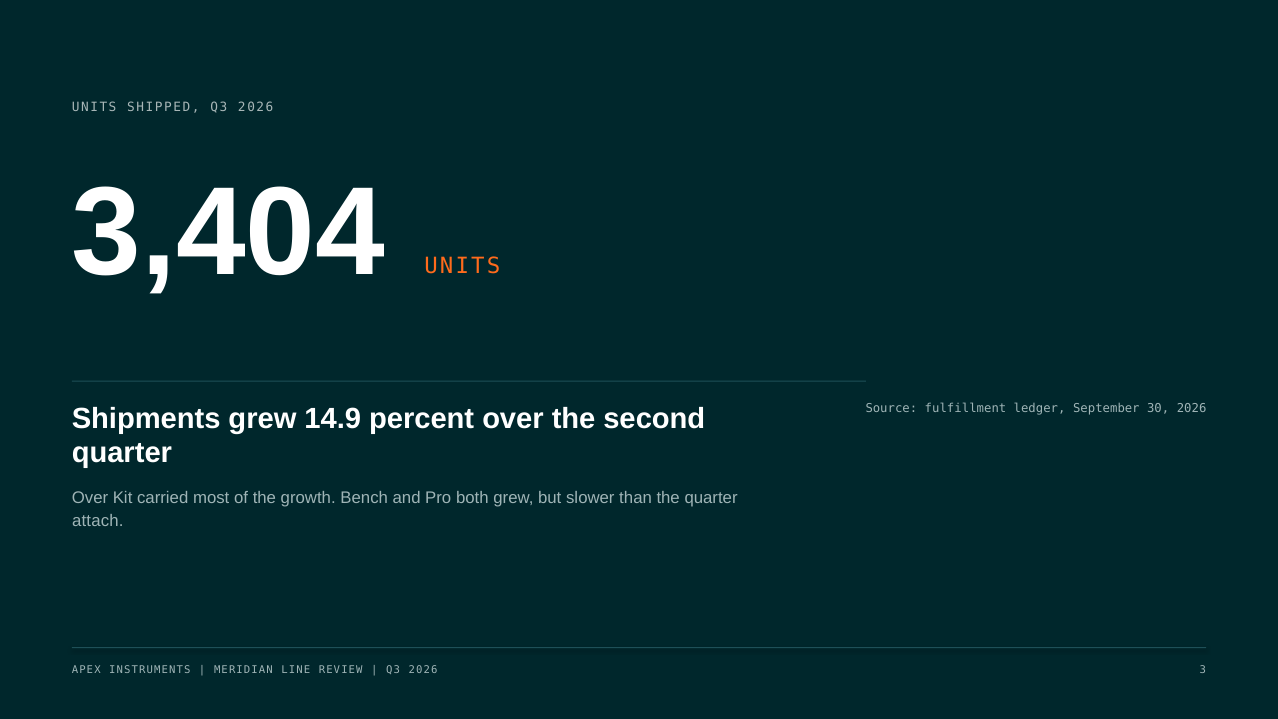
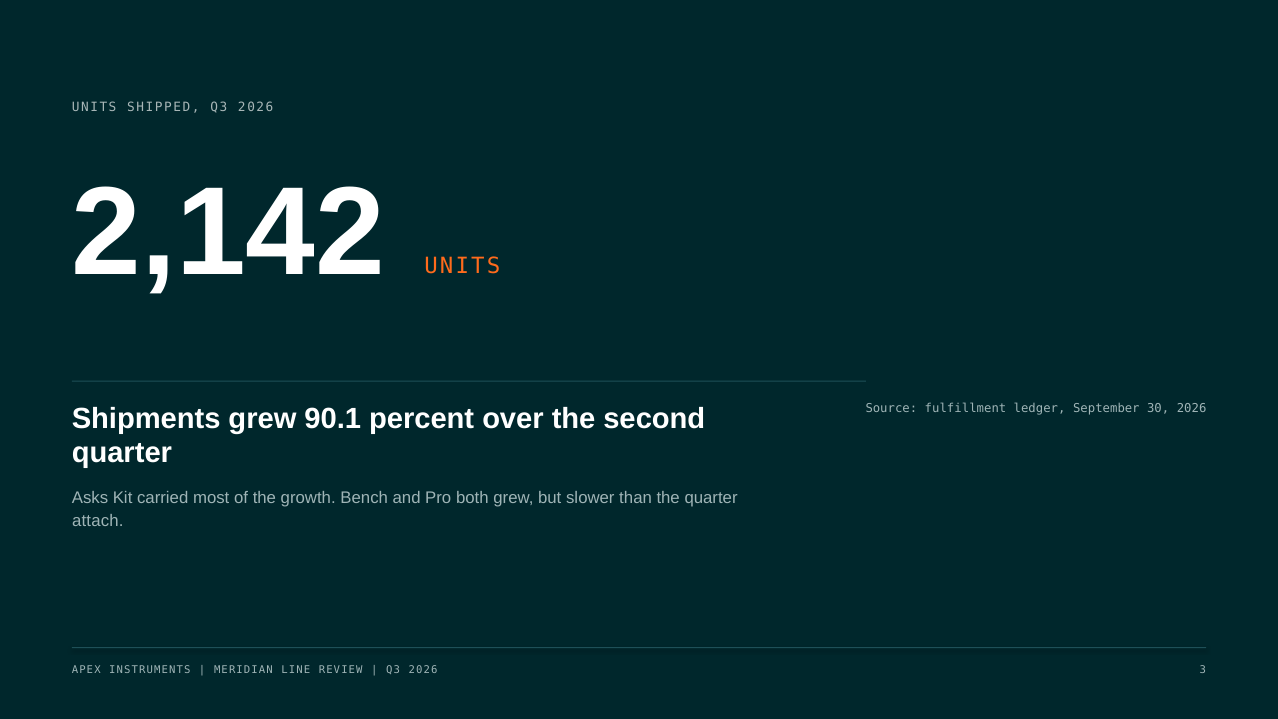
3,404: 3,404 -> 2,142
14.9: 14.9 -> 90.1
Over at (90, 498): Over -> Asks
